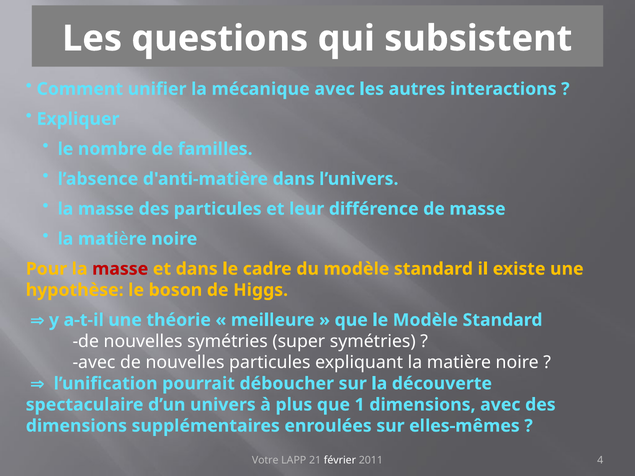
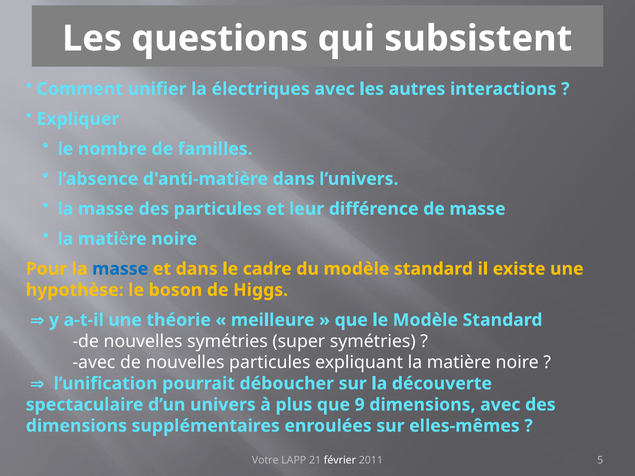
mécanique: mécanique -> électriques
masse at (120, 269) colour: red -> blue
1: 1 -> 9
4: 4 -> 5
